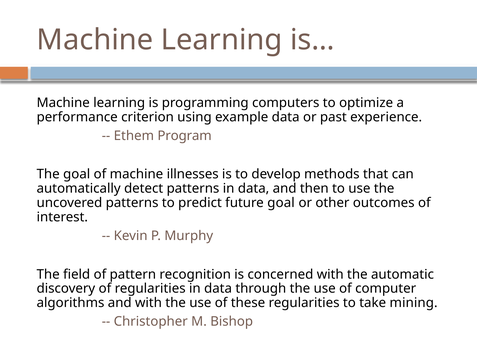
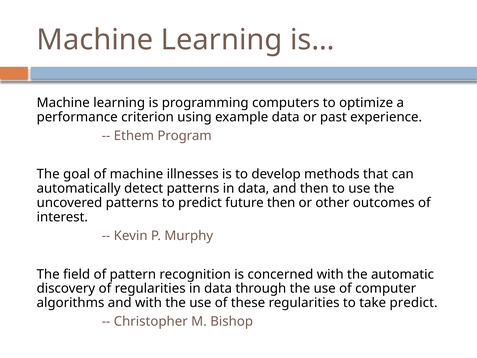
future goal: goal -> then
take mining: mining -> predict
